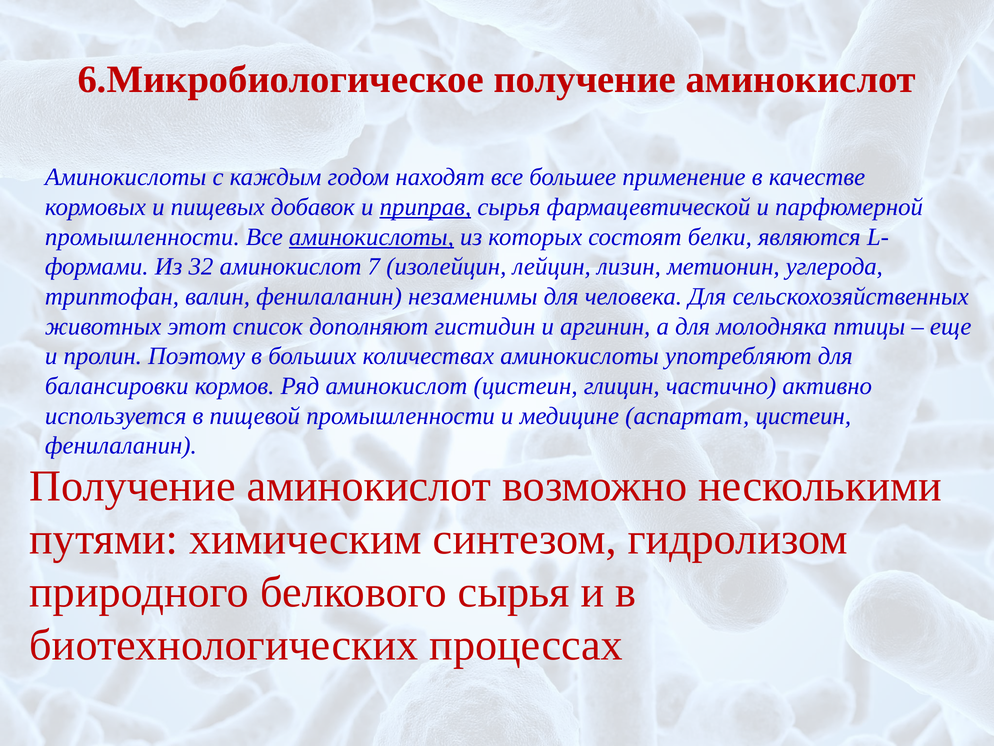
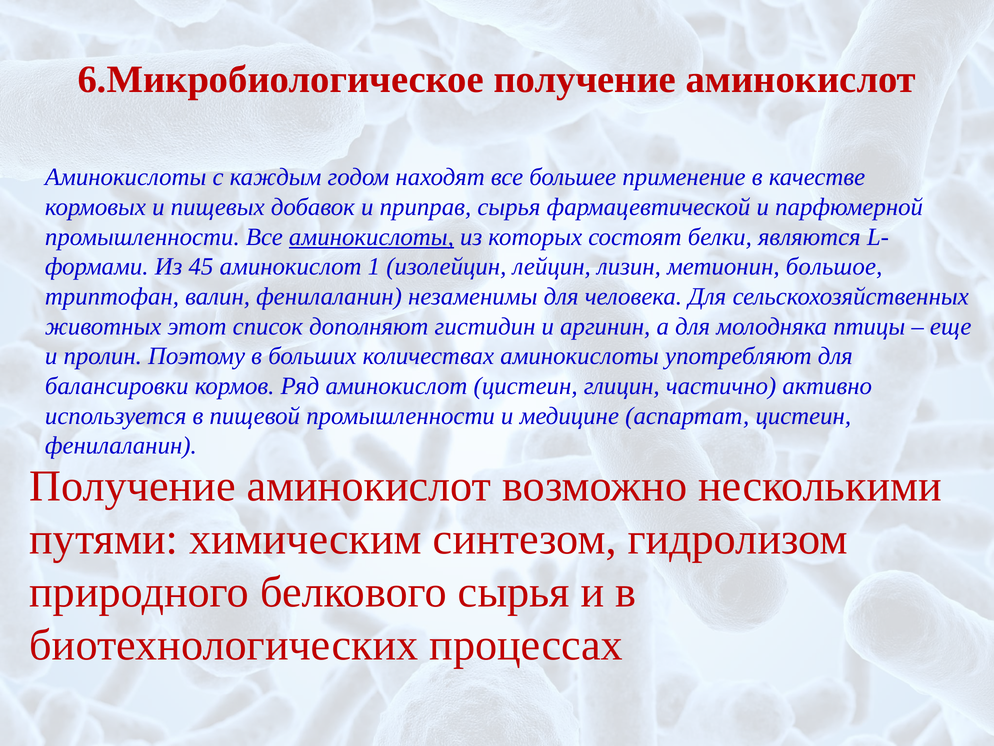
приправ underline: present -> none
32: 32 -> 45
7: 7 -> 1
углерода: углерода -> большое
